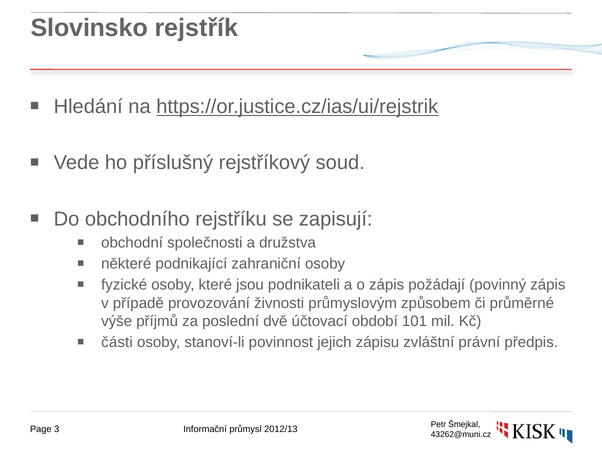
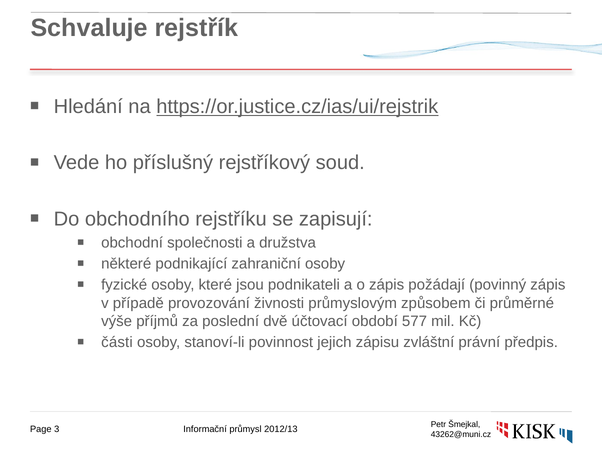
Slovinsko: Slovinsko -> Schvaluje
101: 101 -> 577
